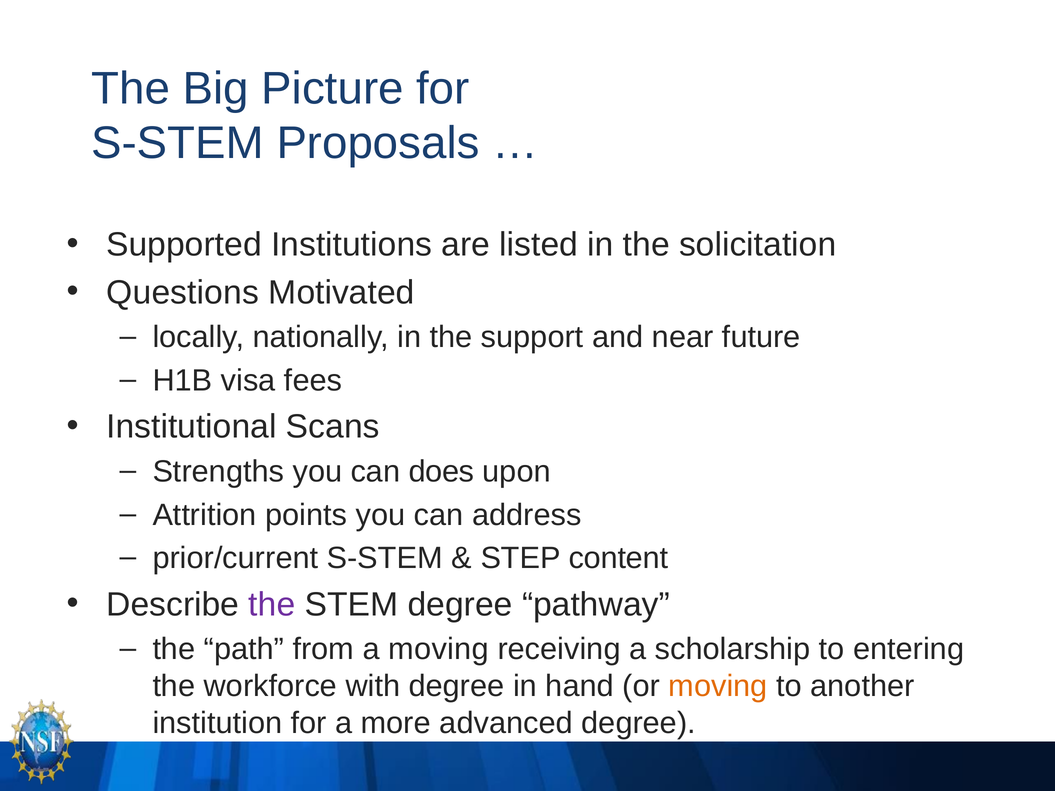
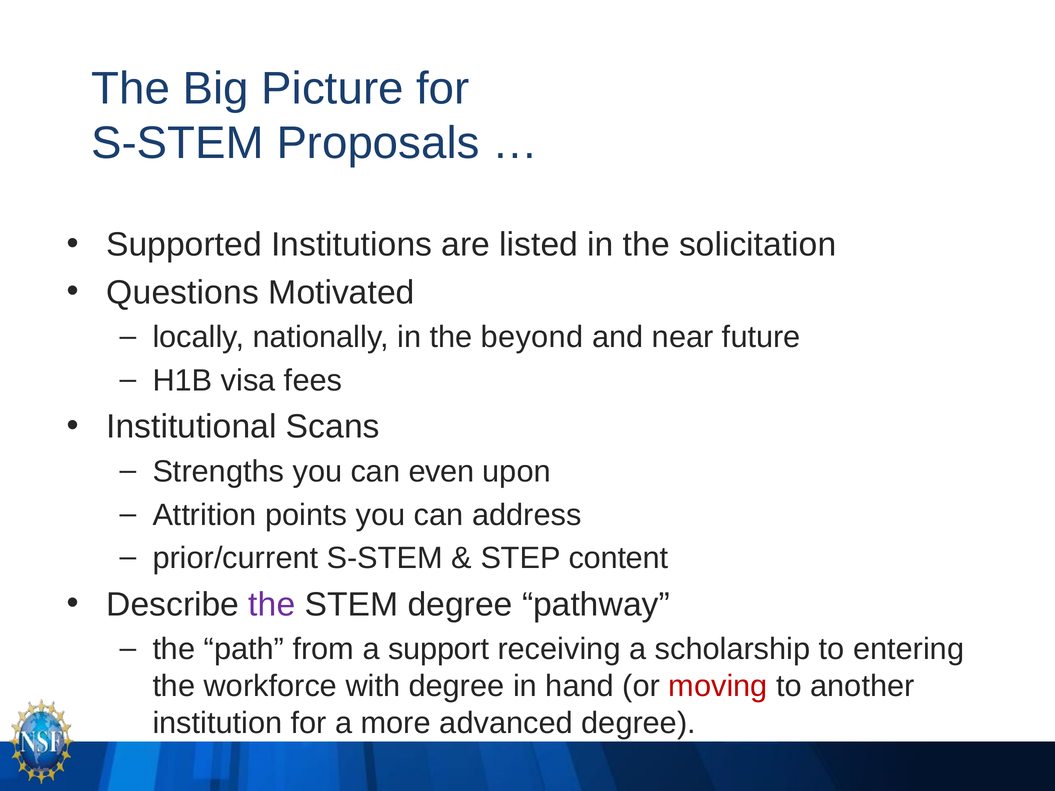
support: support -> beyond
does: does -> even
a moving: moving -> support
moving at (718, 686) colour: orange -> red
